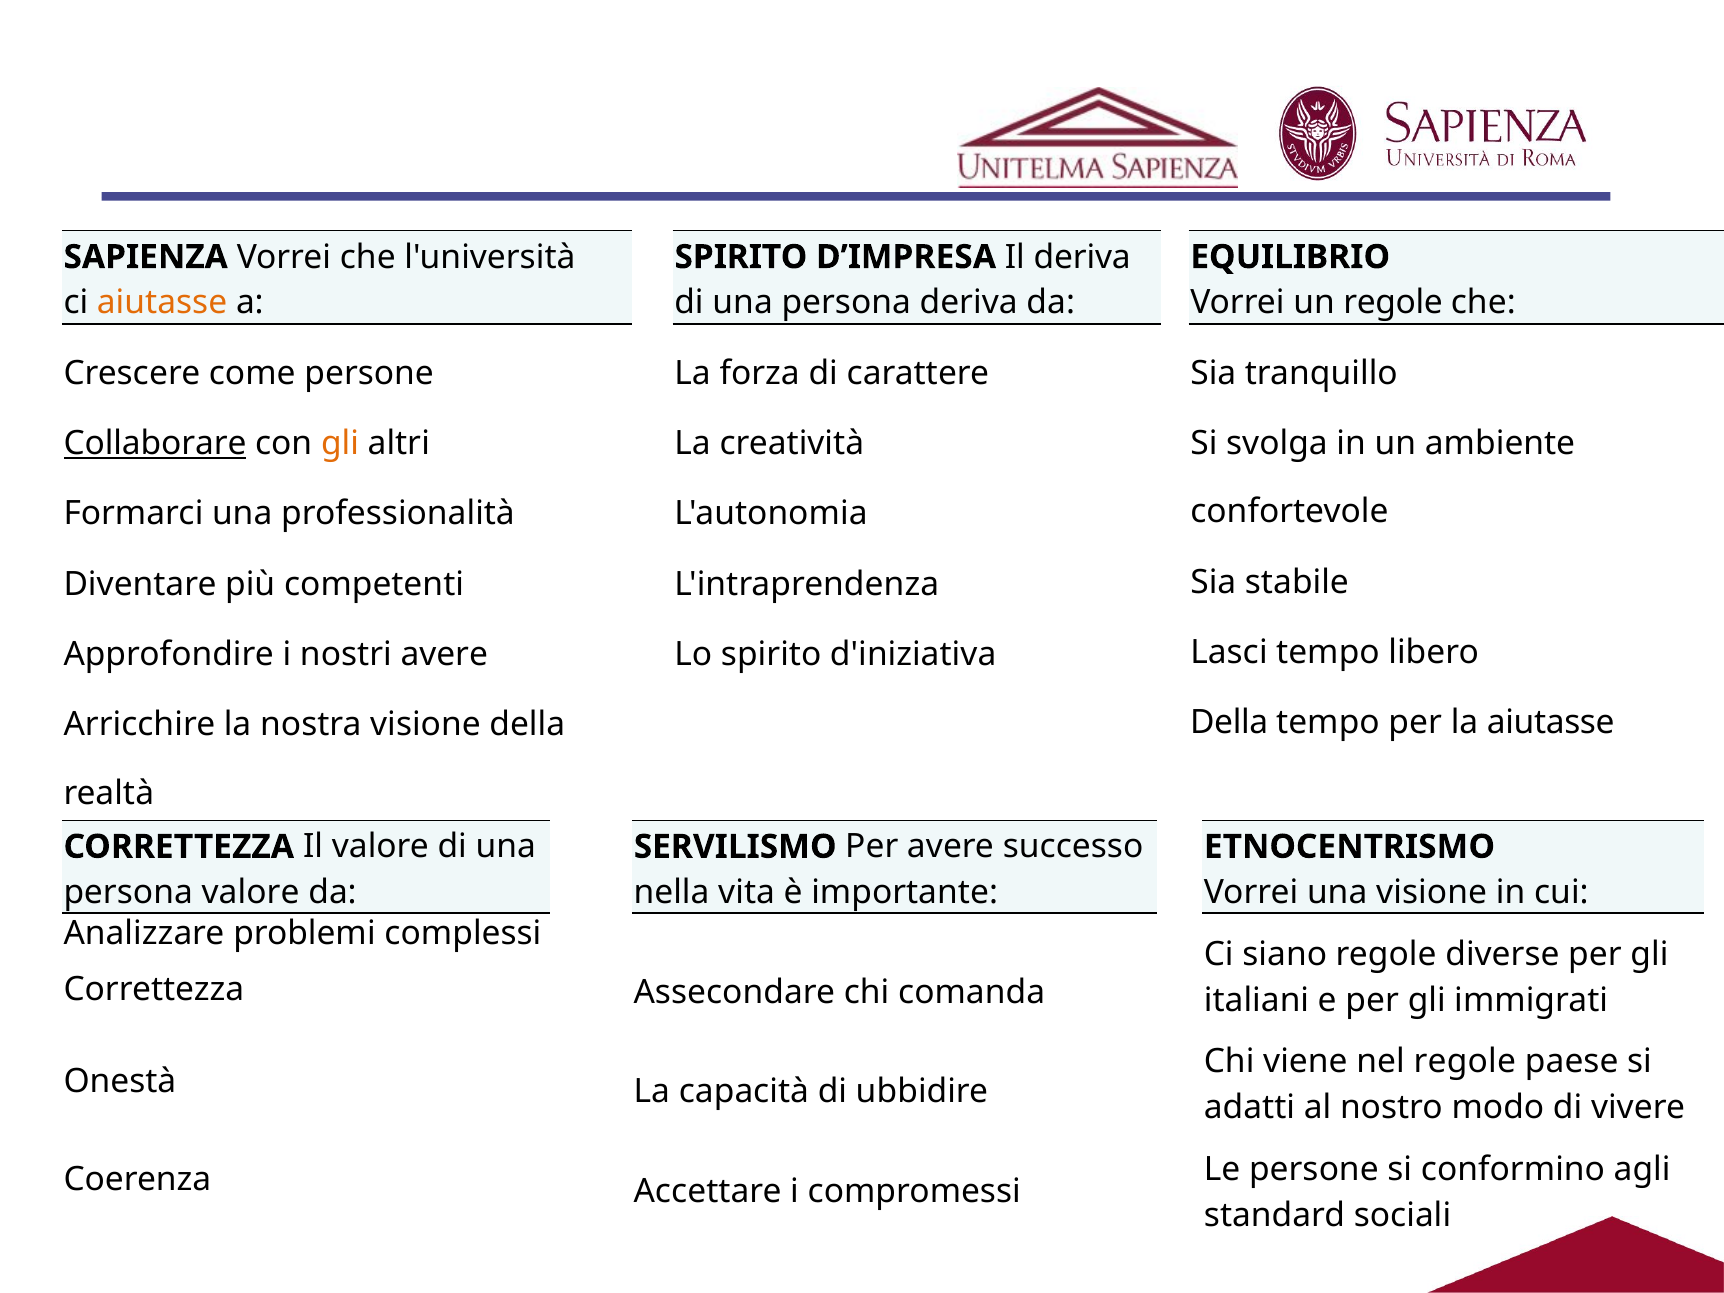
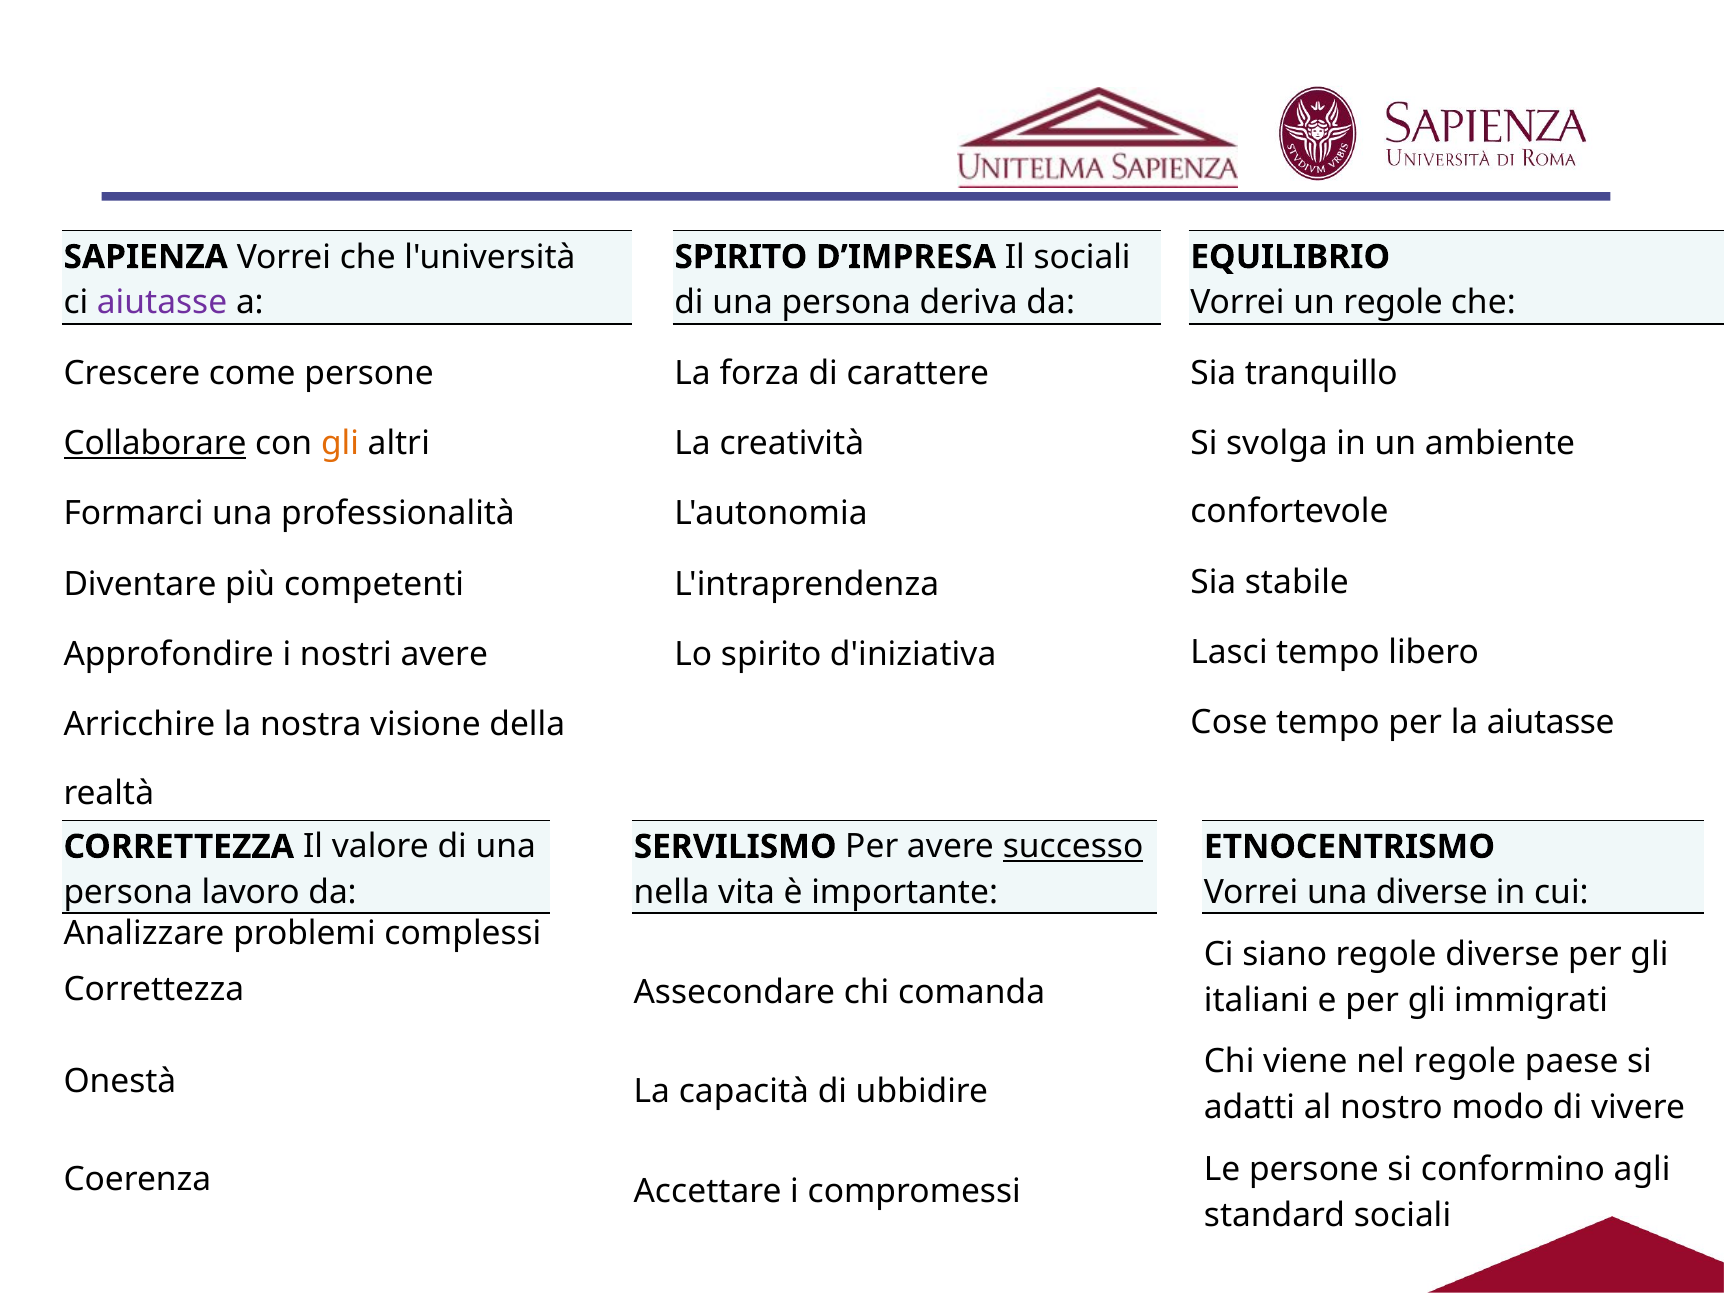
Il deriva: deriva -> sociali
aiutasse at (162, 303) colour: orange -> purple
Della at (1229, 723): Della -> Cose
successo underline: none -> present
persona valore: valore -> lavoro
una visione: visione -> diverse
